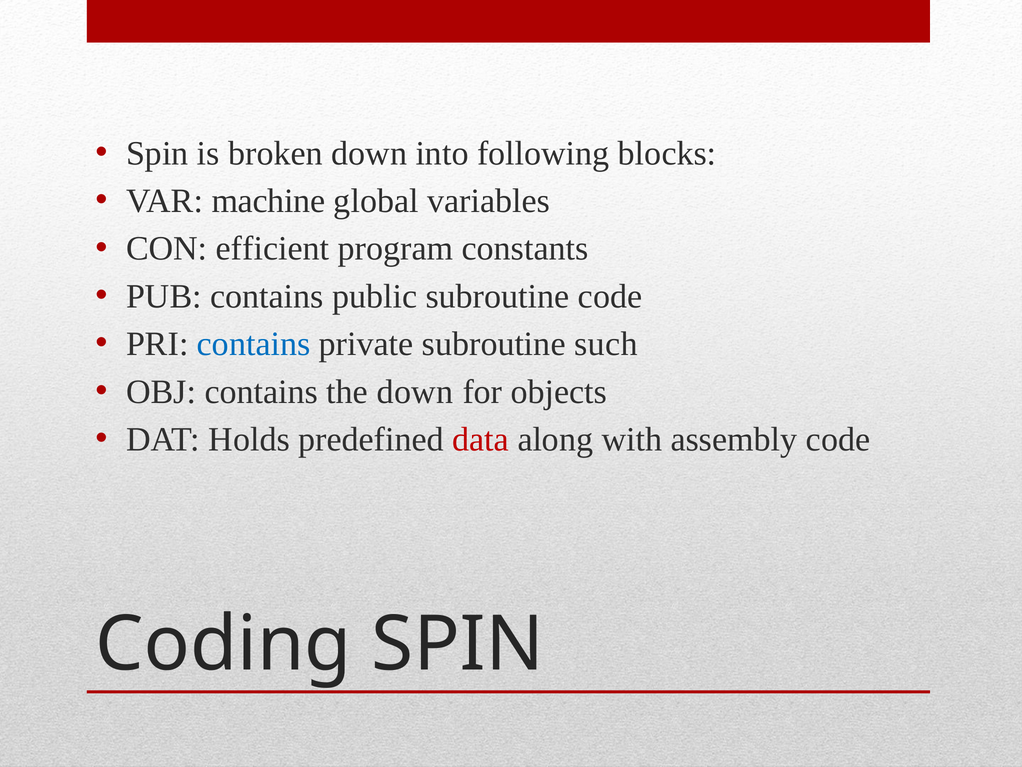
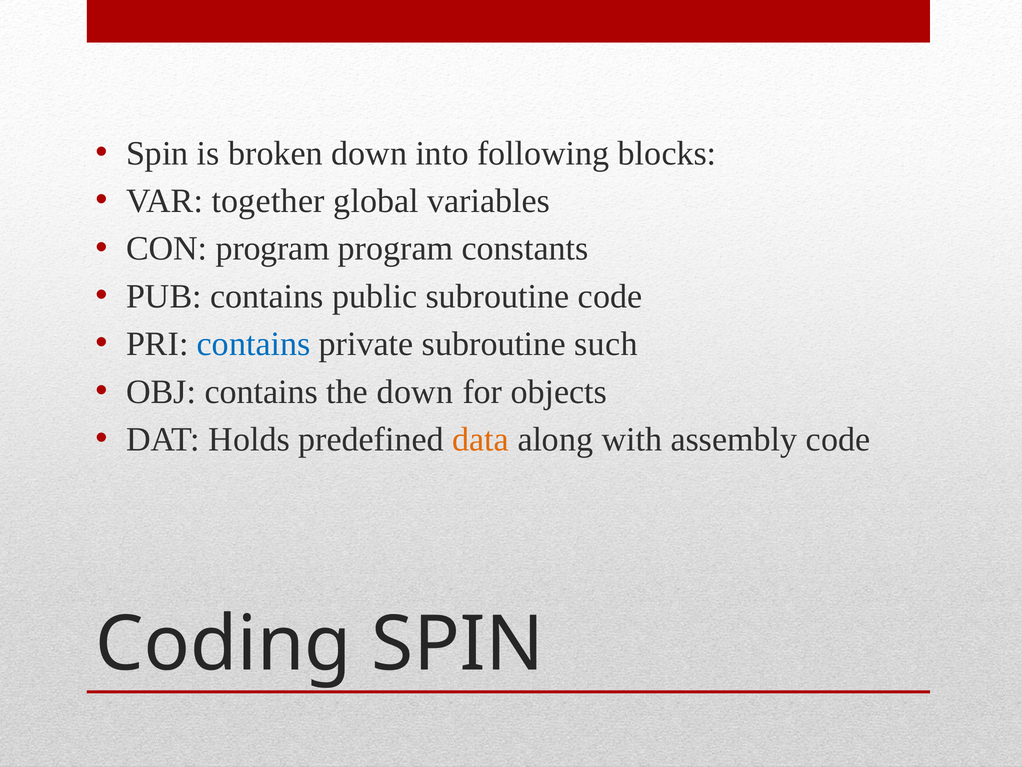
machine: machine -> together
CON efficient: efficient -> program
data colour: red -> orange
